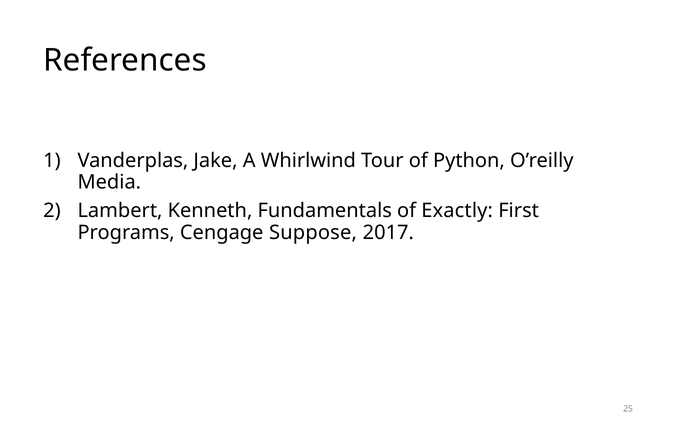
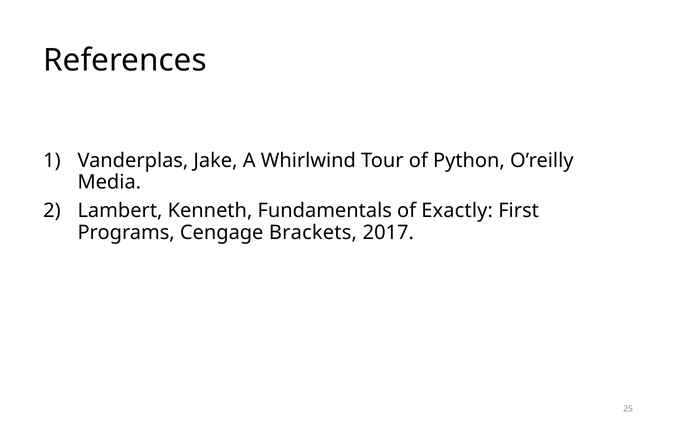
Suppose: Suppose -> Brackets
